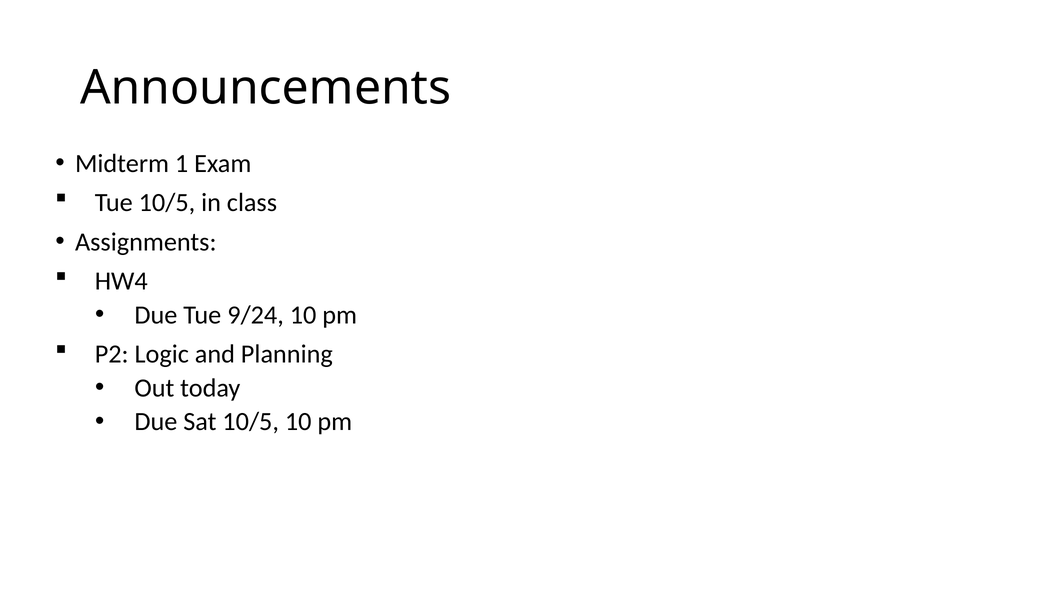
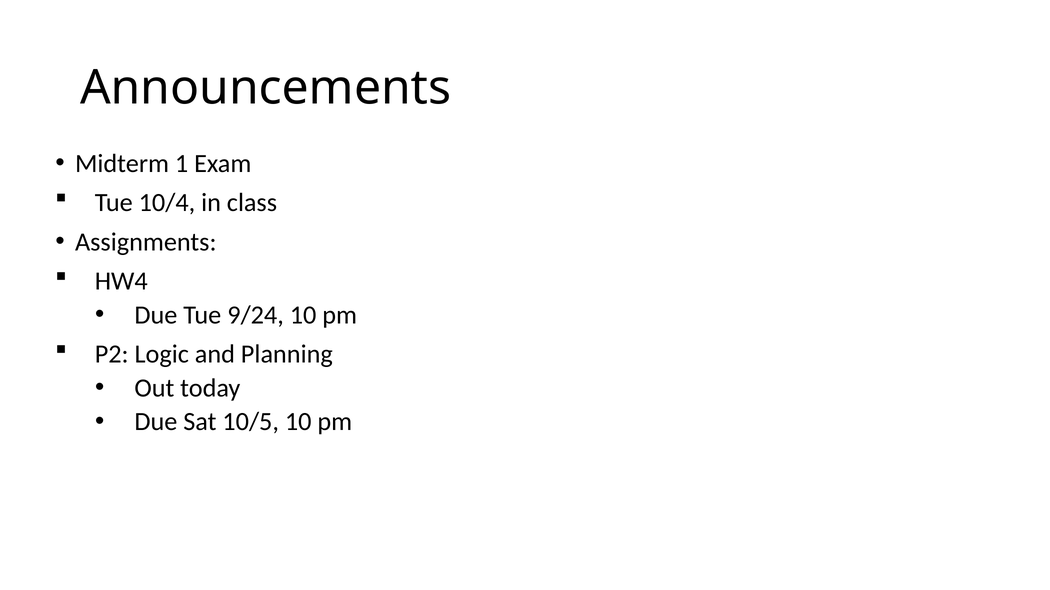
Tue 10/5: 10/5 -> 10/4
